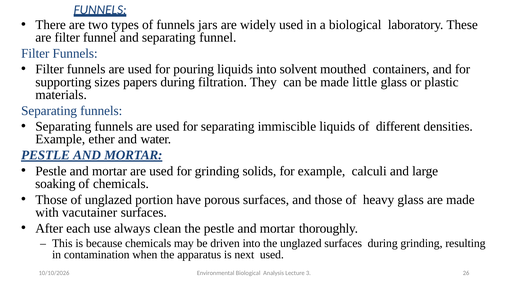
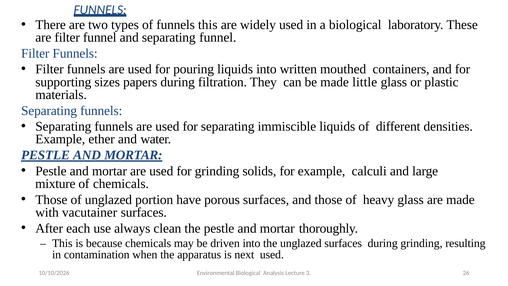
funnels jars: jars -> this
solvent: solvent -> written
soaking: soaking -> mixture
